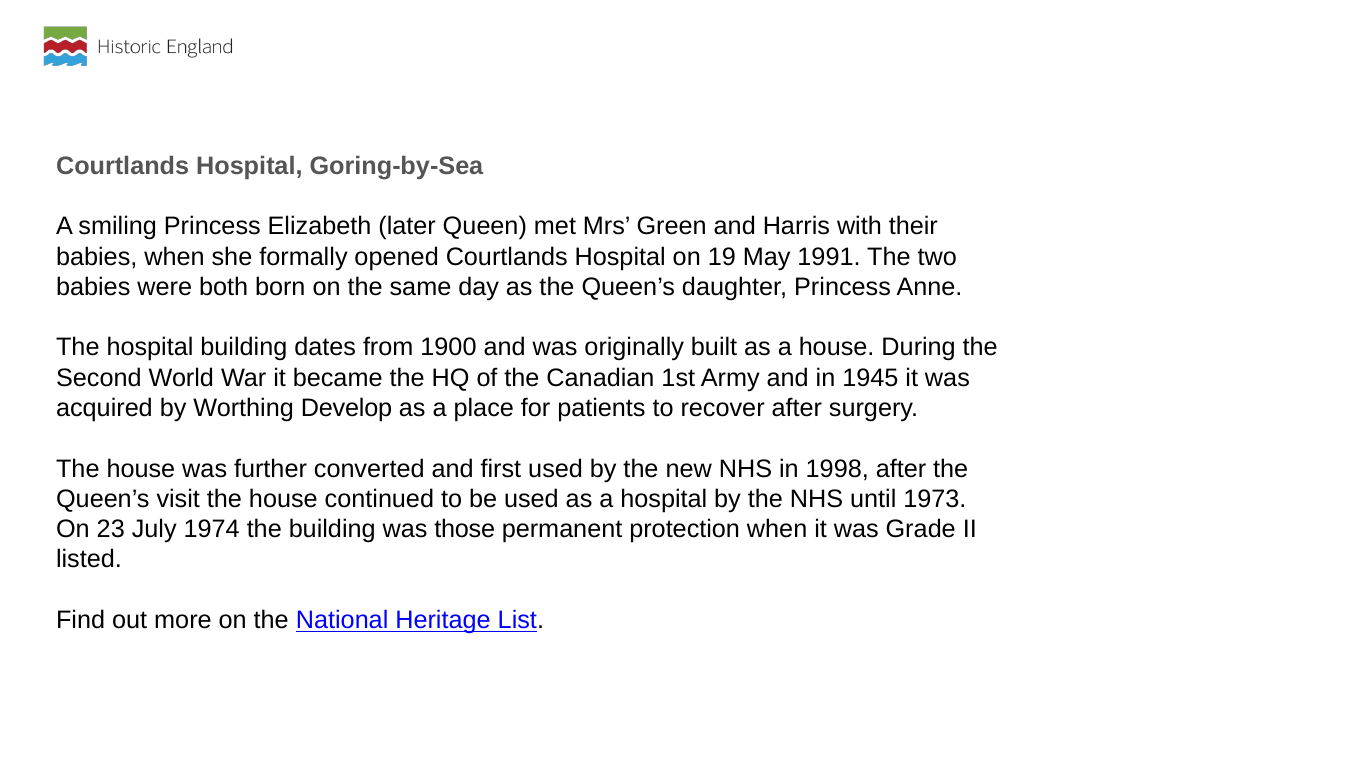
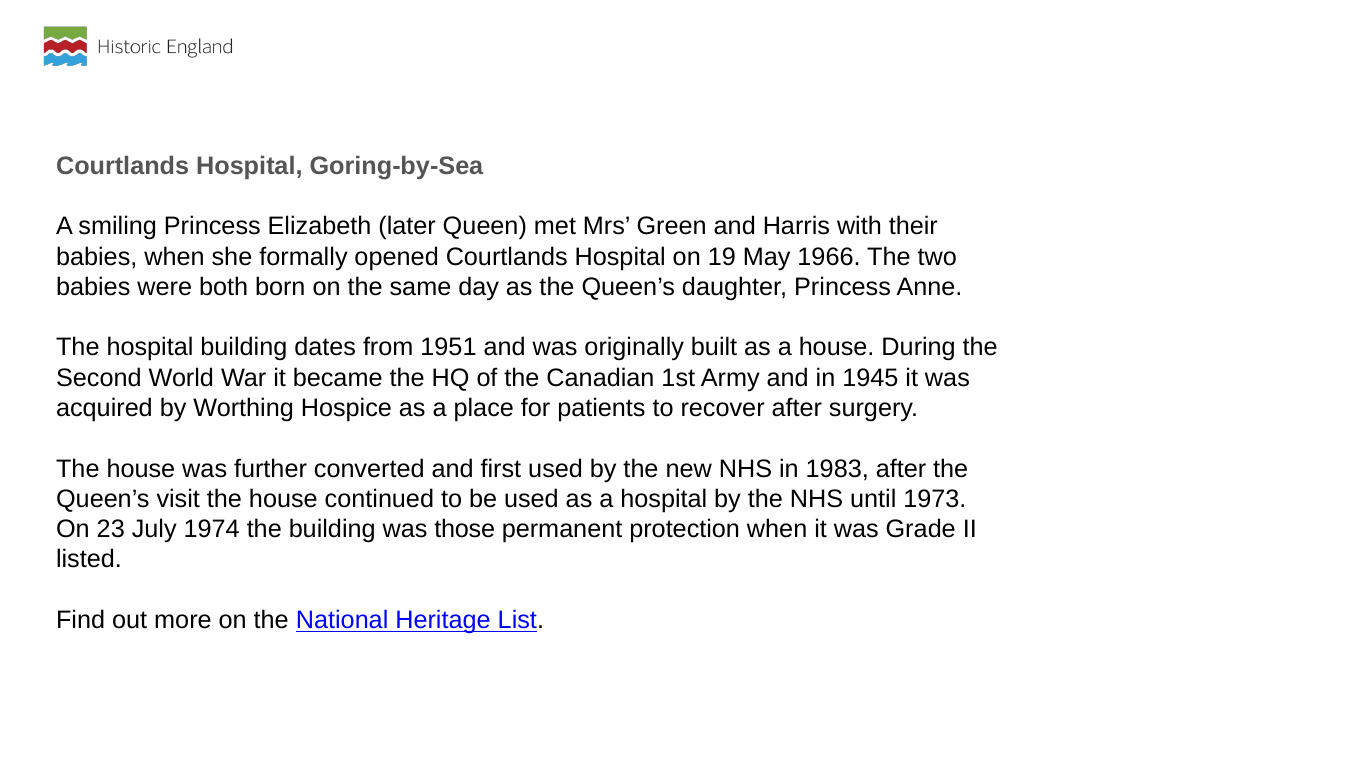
1991: 1991 -> 1966
1900: 1900 -> 1951
Develop: Develop -> Hospice
1998: 1998 -> 1983
